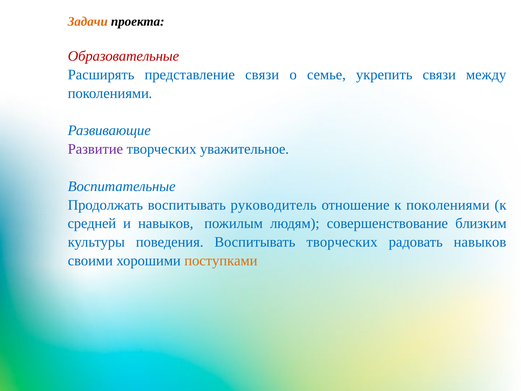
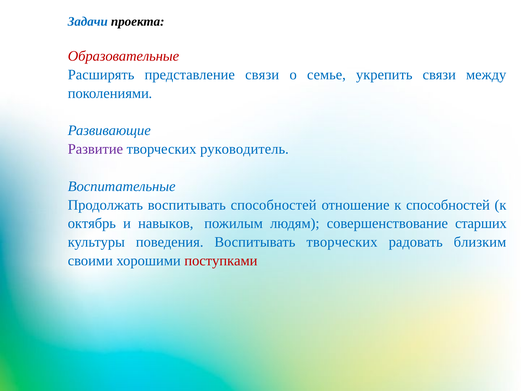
Задачи colour: orange -> blue
уважительное: уважительное -> руководитель
воспитывать руководитель: руководитель -> способностей
к поколениями: поколениями -> способностей
средней: средней -> октябрь
близким: близким -> старших
радовать навыков: навыков -> близким
поступками colour: orange -> red
